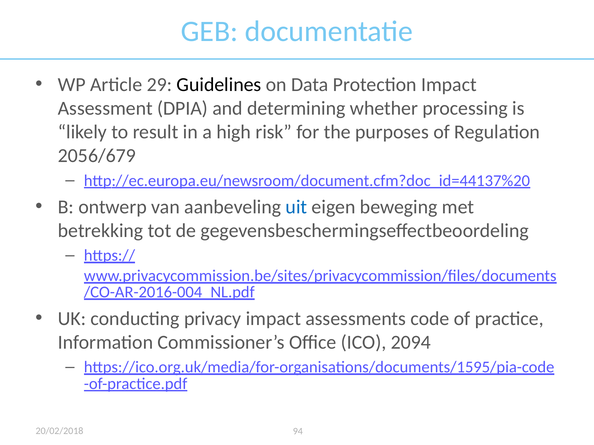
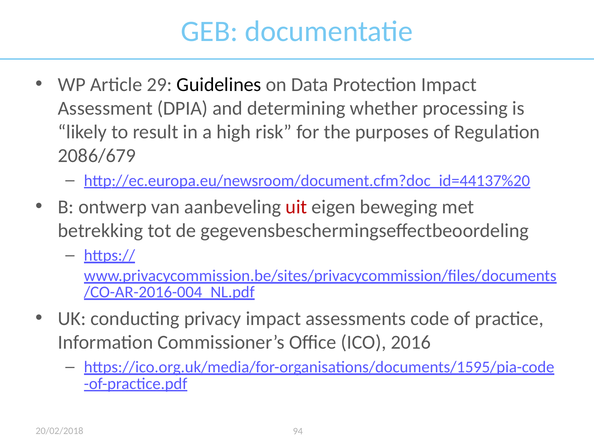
2056/679: 2056/679 -> 2086/679
uit colour: blue -> red
2094: 2094 -> 2016
